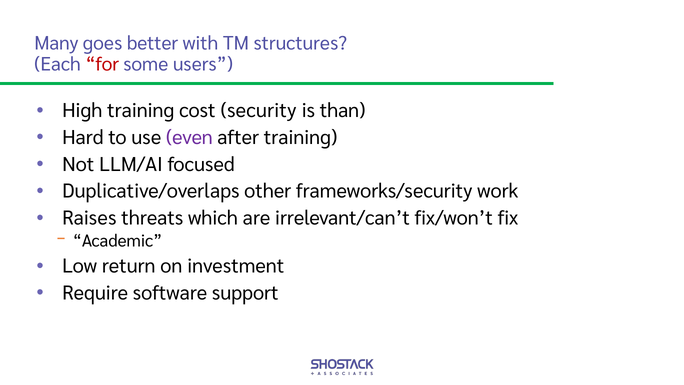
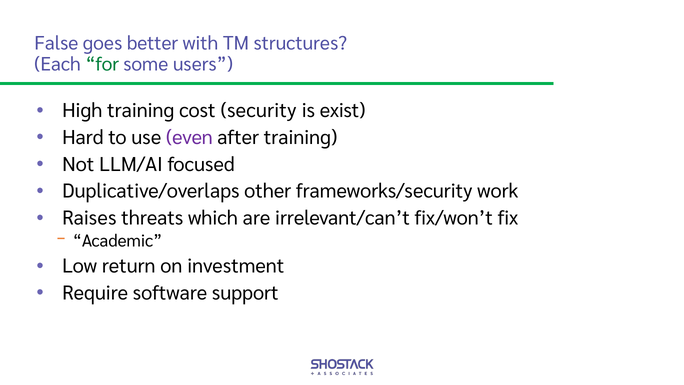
Many: Many -> False
for colour: red -> green
than: than -> exist
